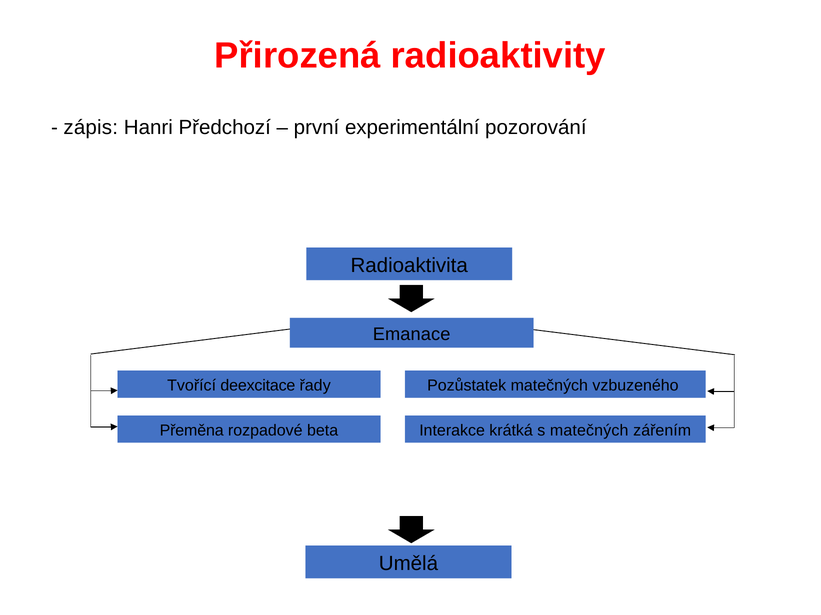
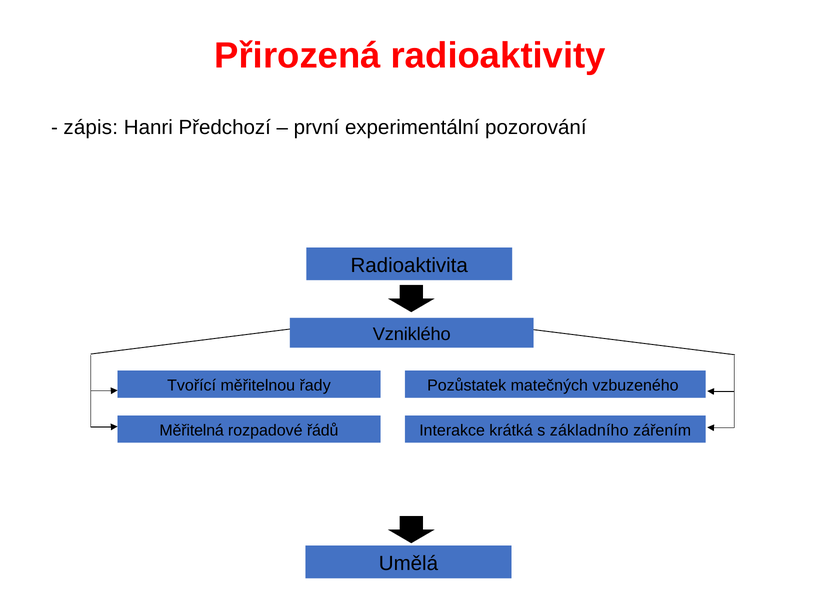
Emanace: Emanace -> Vzniklého
deexcitace: deexcitace -> měřitelnou
Přeměna: Přeměna -> Měřitelná
beta: beta -> řádů
s matečných: matečných -> základního
